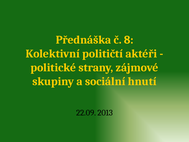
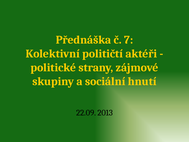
8: 8 -> 7
